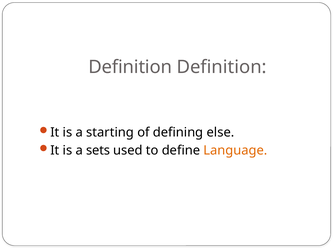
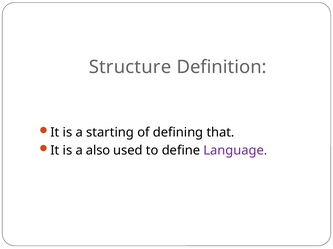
Definition at (130, 67): Definition -> Structure
else: else -> that
sets: sets -> also
Language colour: orange -> purple
